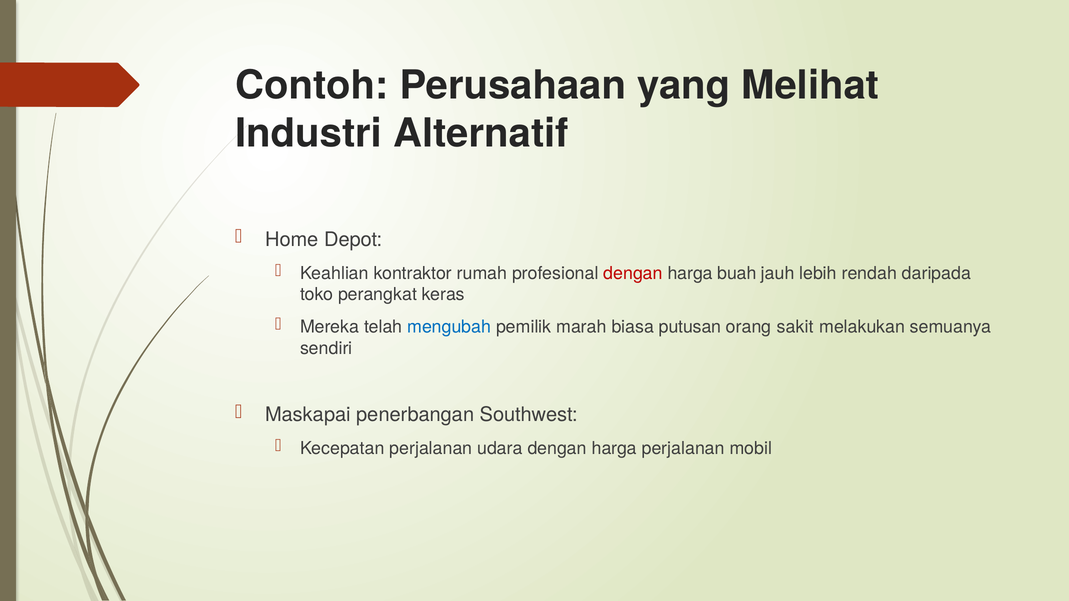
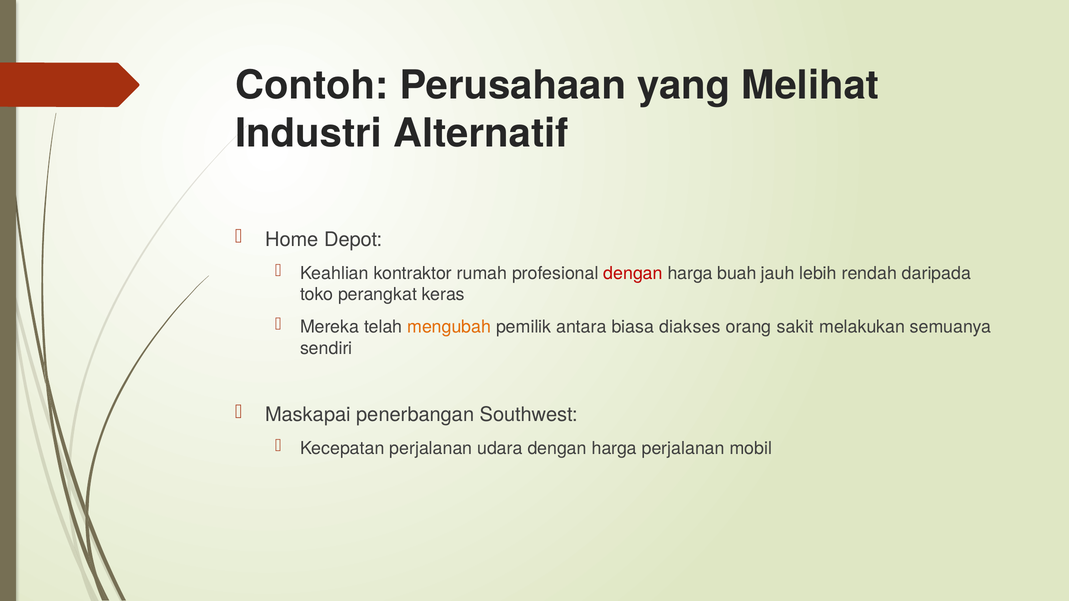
mengubah colour: blue -> orange
marah: marah -> antara
putusan: putusan -> diakses
